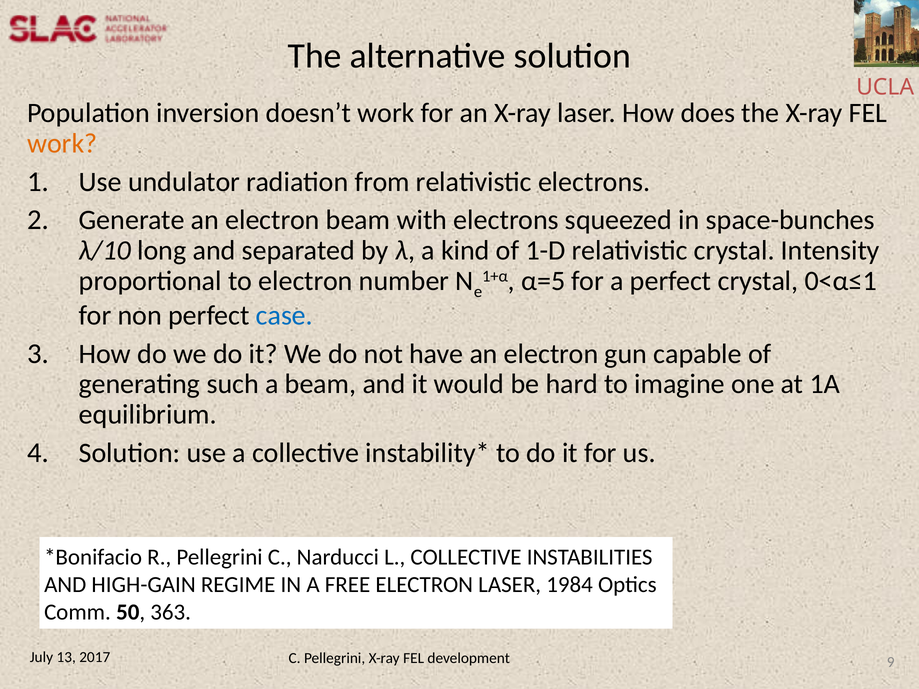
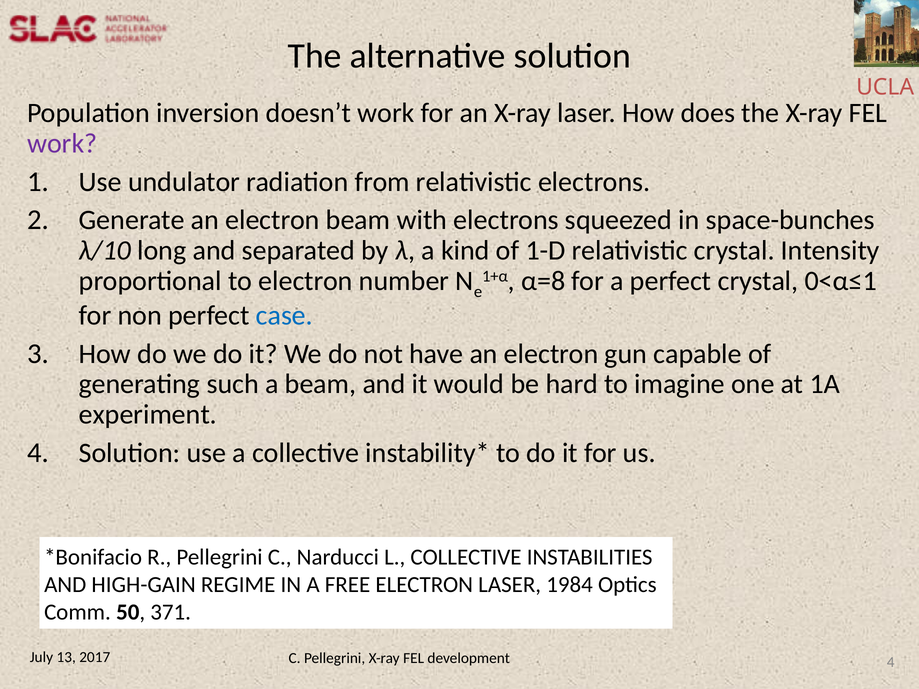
work at (62, 144) colour: orange -> purple
α=5: α=5 -> α=8
equilibrium: equilibrium -> experiment
363: 363 -> 371
9 at (891, 663): 9 -> 4
